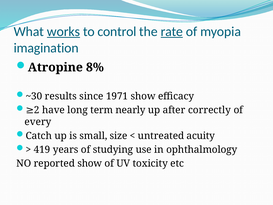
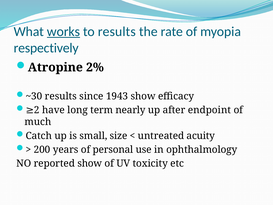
to control: control -> results
rate underline: present -> none
imagination: imagination -> respectively
8%: 8% -> 2%
1971: 1971 -> 1943
correctly: correctly -> endpoint
every: every -> much
419: 419 -> 200
studying: studying -> personal
